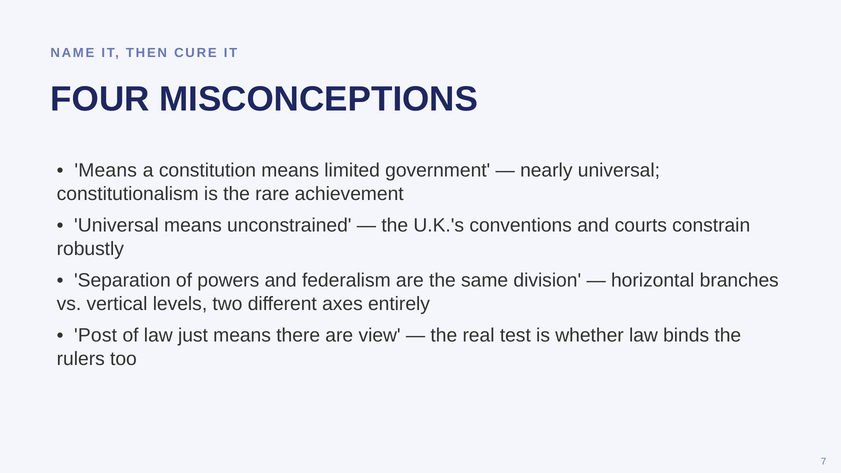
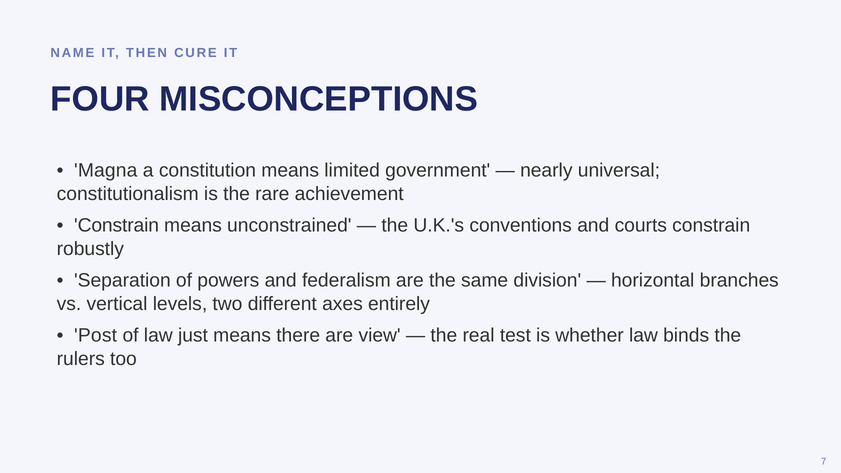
Means at (106, 171): Means -> Magna
Universal at (116, 226): Universal -> Constrain
